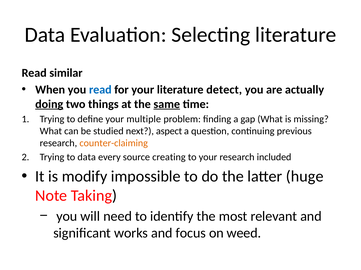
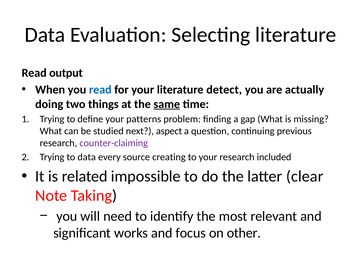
similar: similar -> output
doing underline: present -> none
multiple: multiple -> patterns
counter-claiming colour: orange -> purple
modify: modify -> related
huge: huge -> clear
weed: weed -> other
